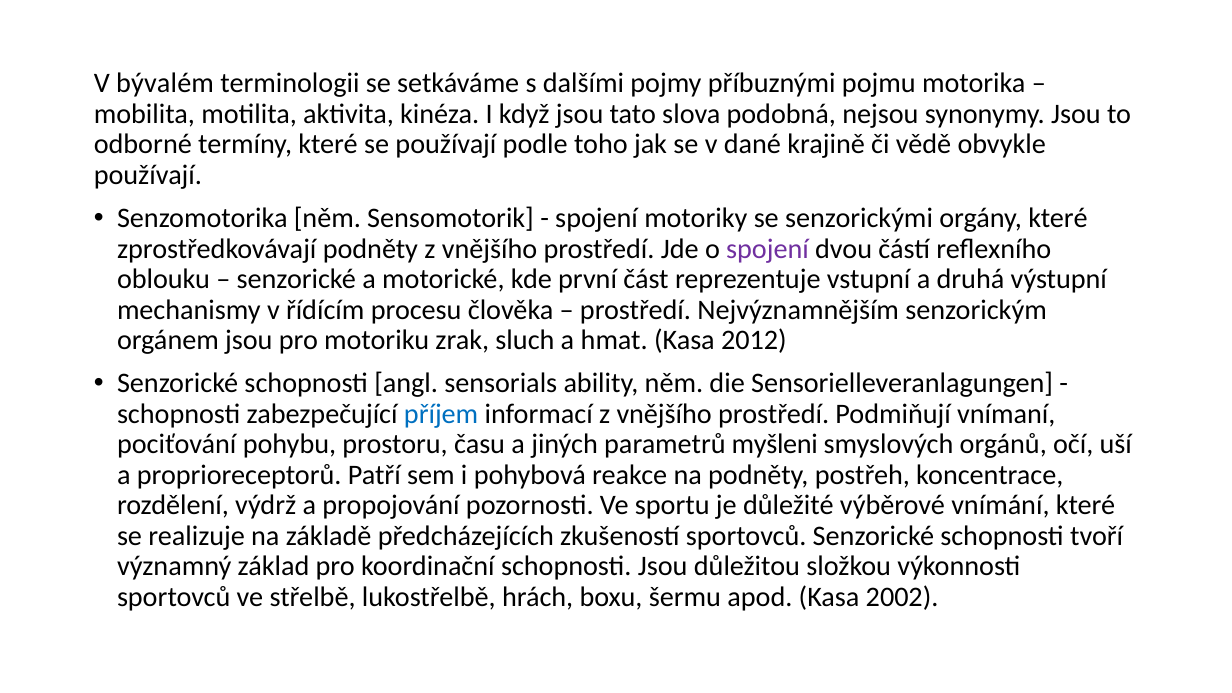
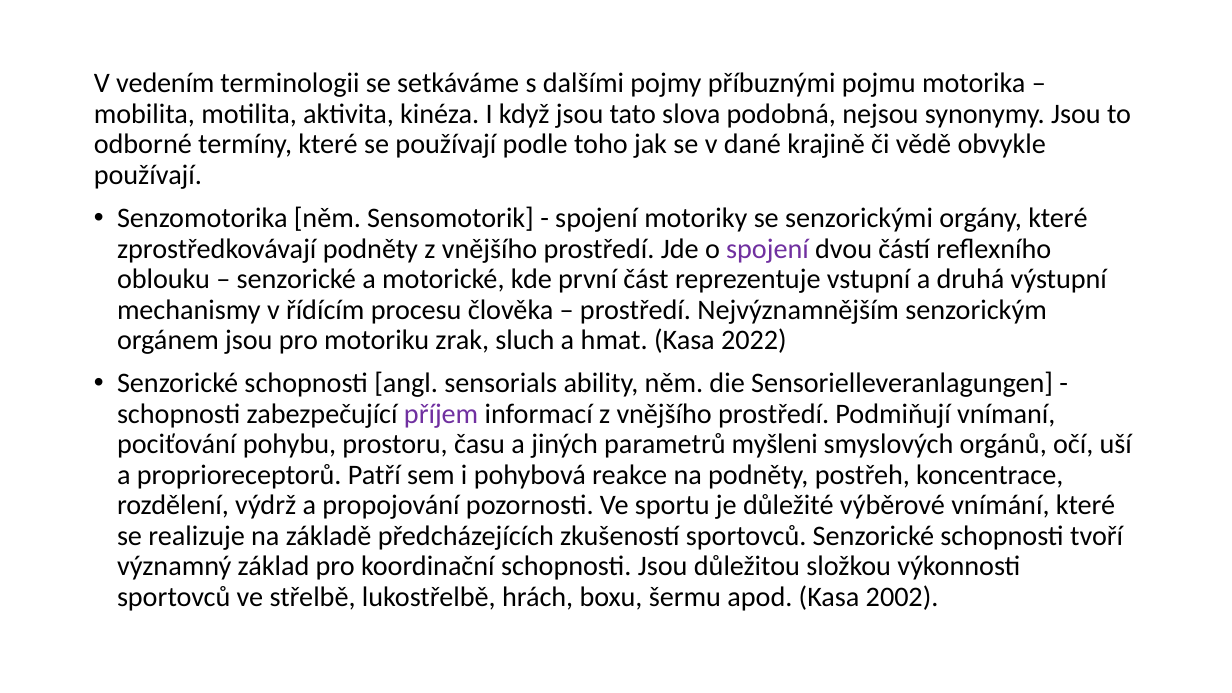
bývalém: bývalém -> vedením
2012: 2012 -> 2022
příjem colour: blue -> purple
